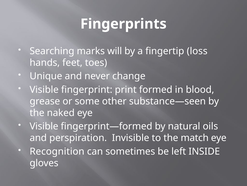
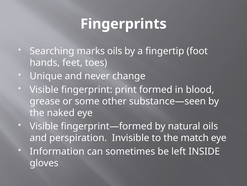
marks will: will -> oils
loss: loss -> foot
Recognition: Recognition -> Information
